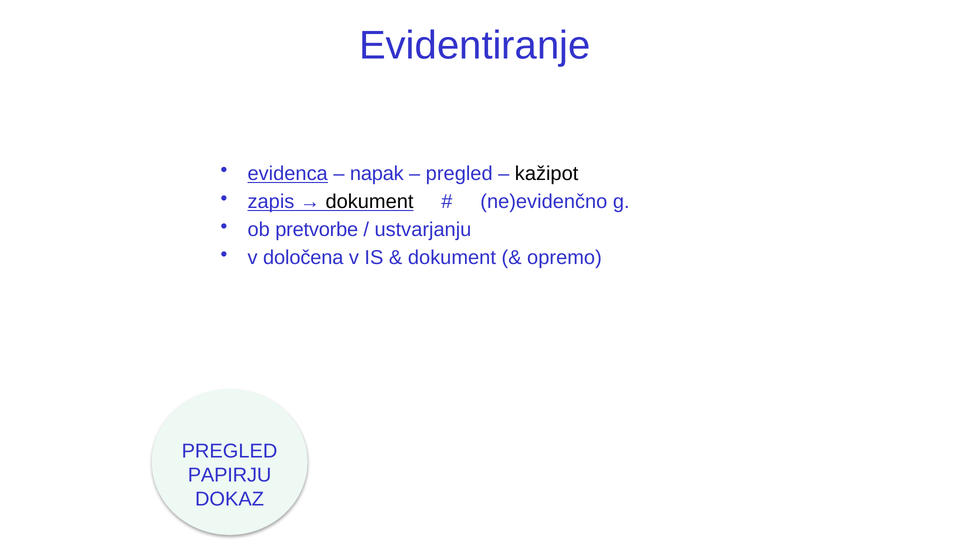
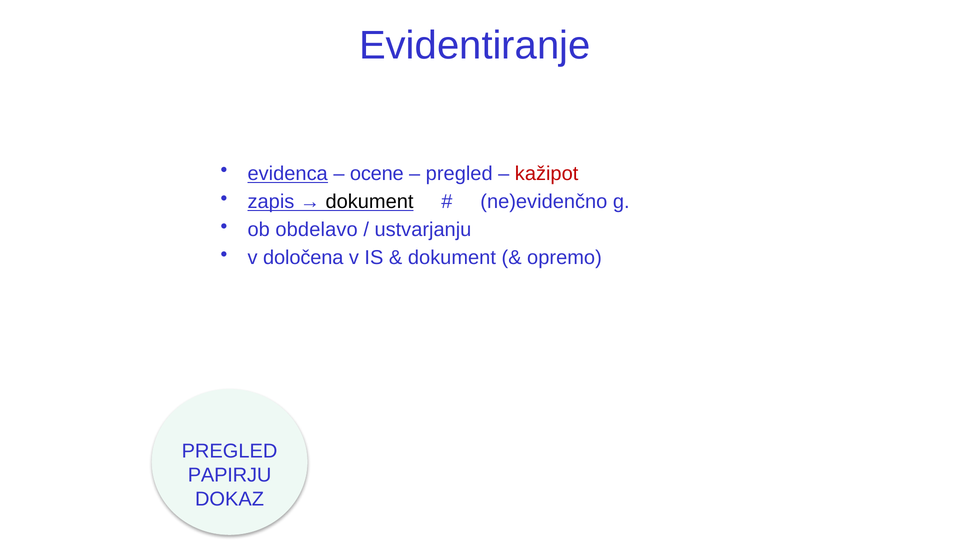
napak: napak -> ocene
kažipot colour: black -> red
pretvorbe: pretvorbe -> obdelavo
